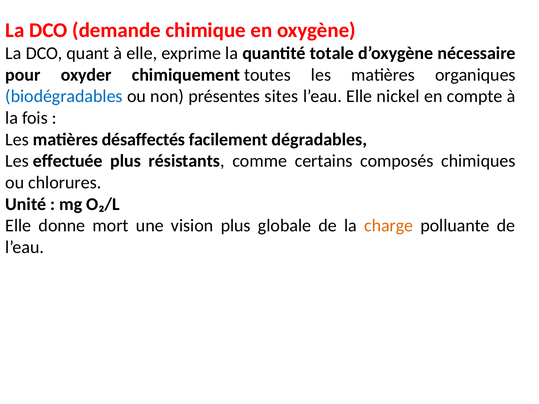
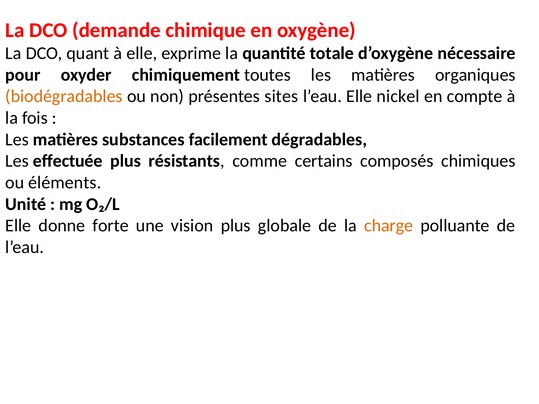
biodégradables colour: blue -> orange
désaffectés: désaffectés -> substances
chlorures: chlorures -> éléments
mort: mort -> forte
